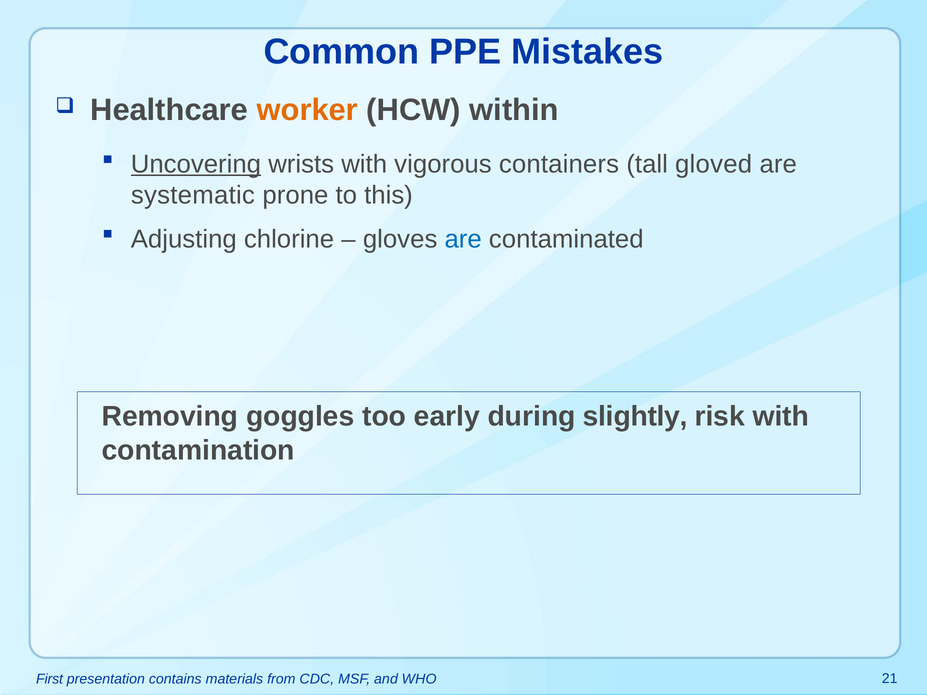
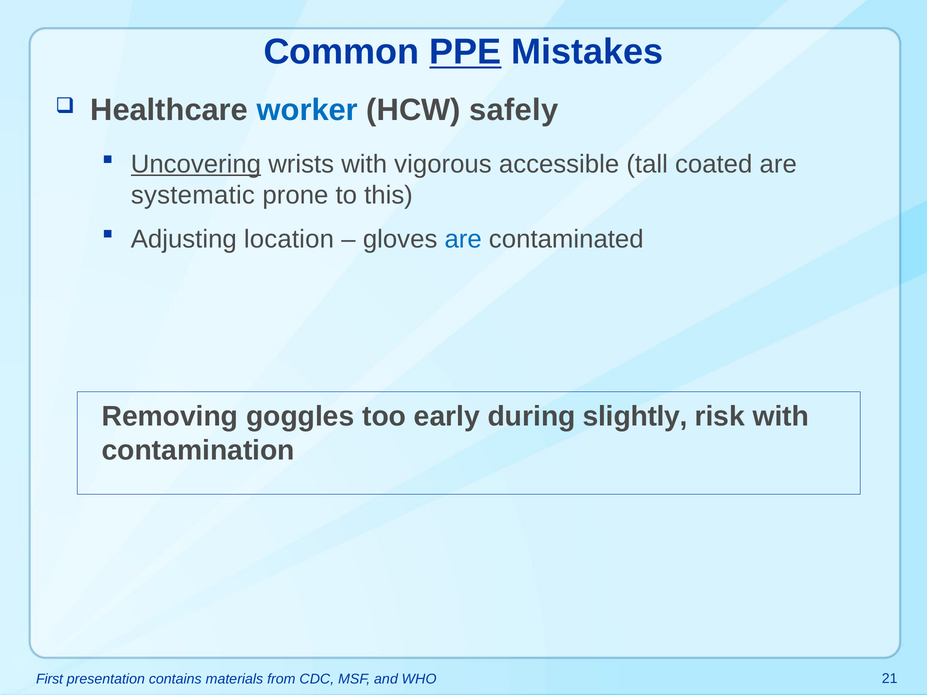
PPE underline: none -> present
worker colour: orange -> blue
within: within -> safely
containers: containers -> accessible
gloved: gloved -> coated
chlorine: chlorine -> location
